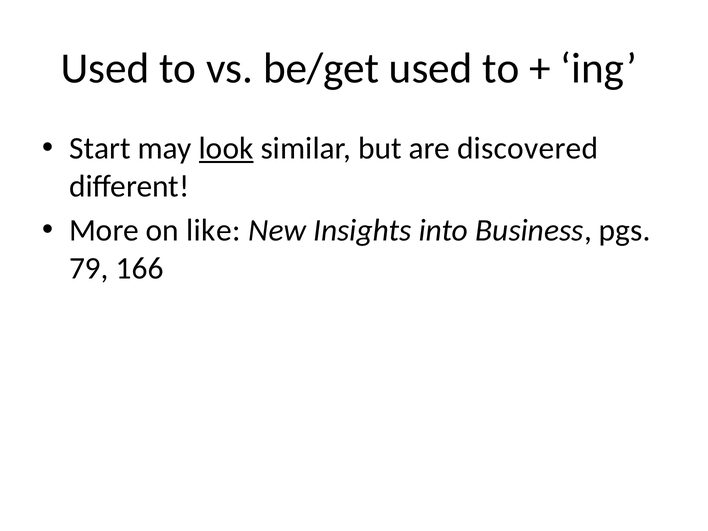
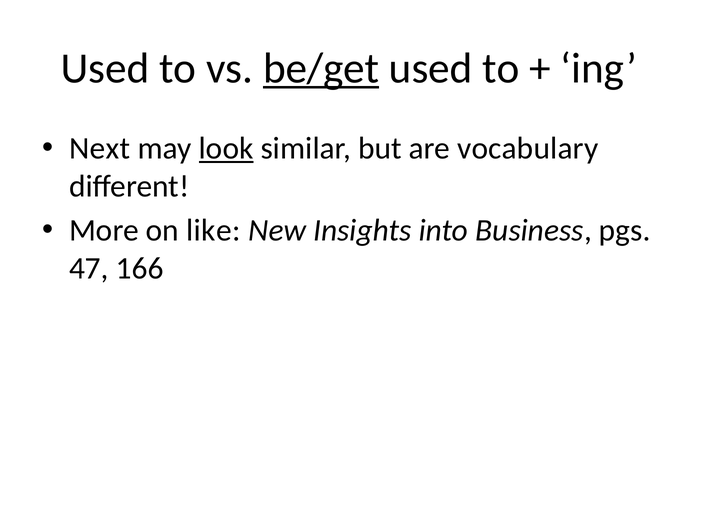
be/get underline: none -> present
Start: Start -> Next
discovered: discovered -> vocabulary
79: 79 -> 47
